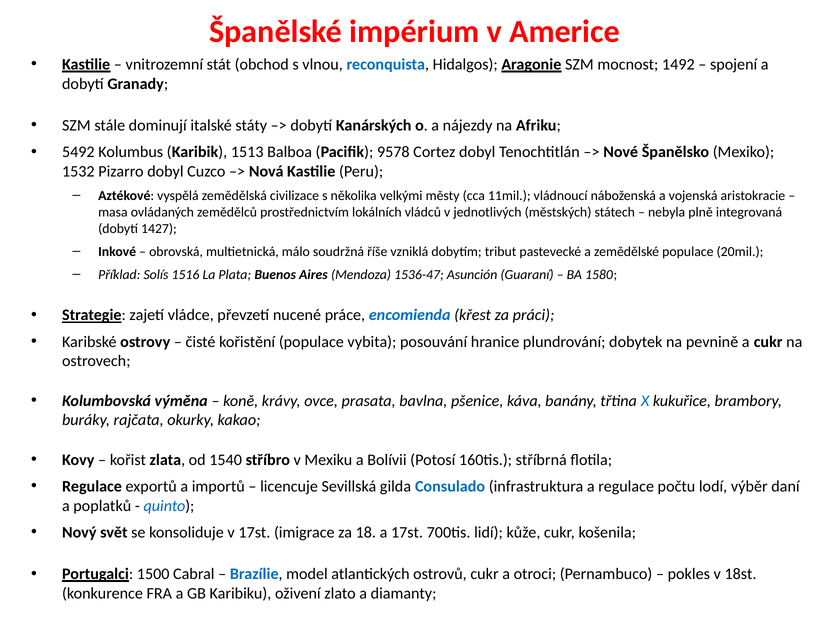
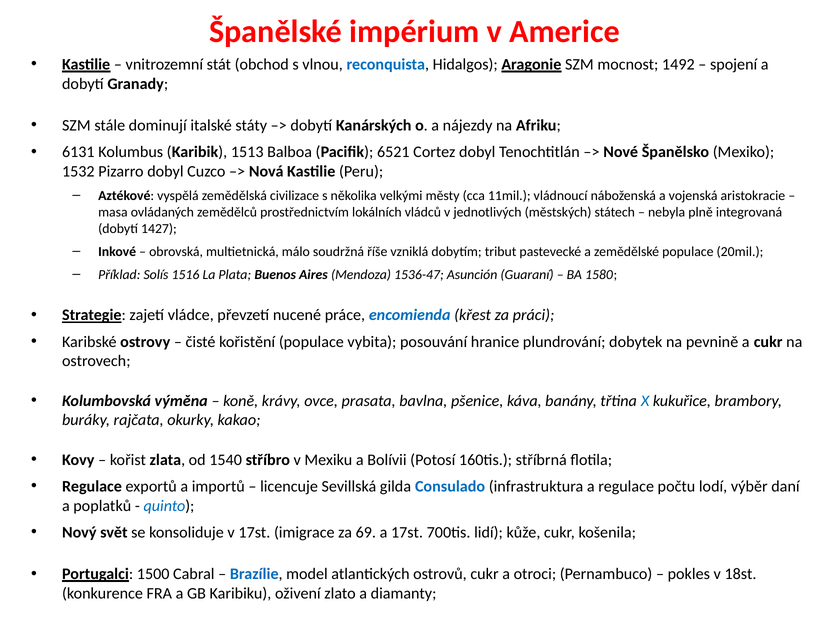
5492: 5492 -> 6131
9578: 9578 -> 6521
18: 18 -> 69
